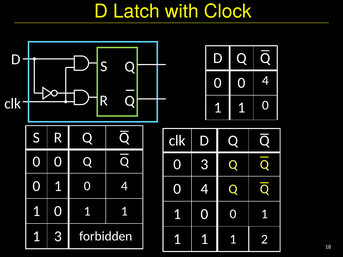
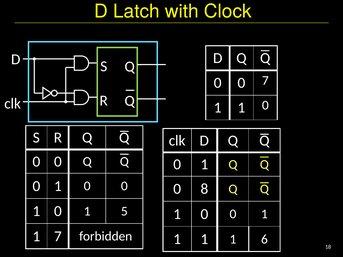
0 0 4: 4 -> 7
3 at (204, 165): 3 -> 1
0 1 0 4: 4 -> 0
4 at (204, 189): 4 -> 8
1 0 1 1: 1 -> 5
1 3: 3 -> 7
2: 2 -> 6
